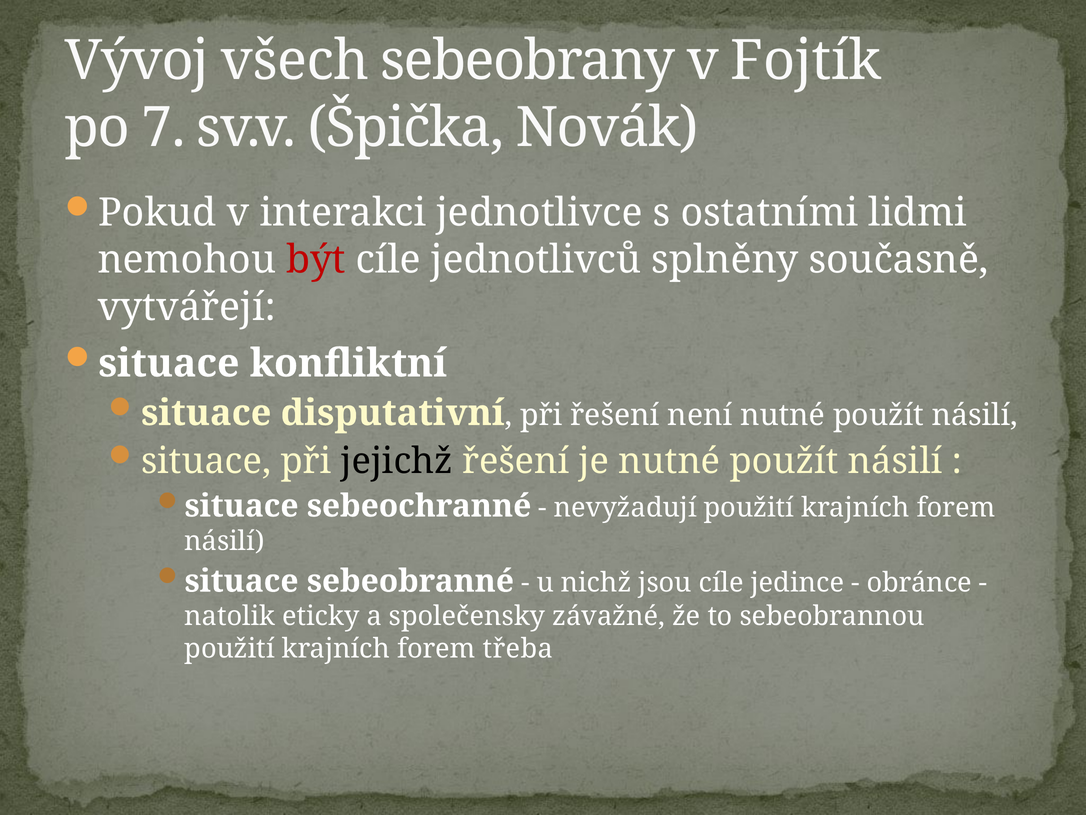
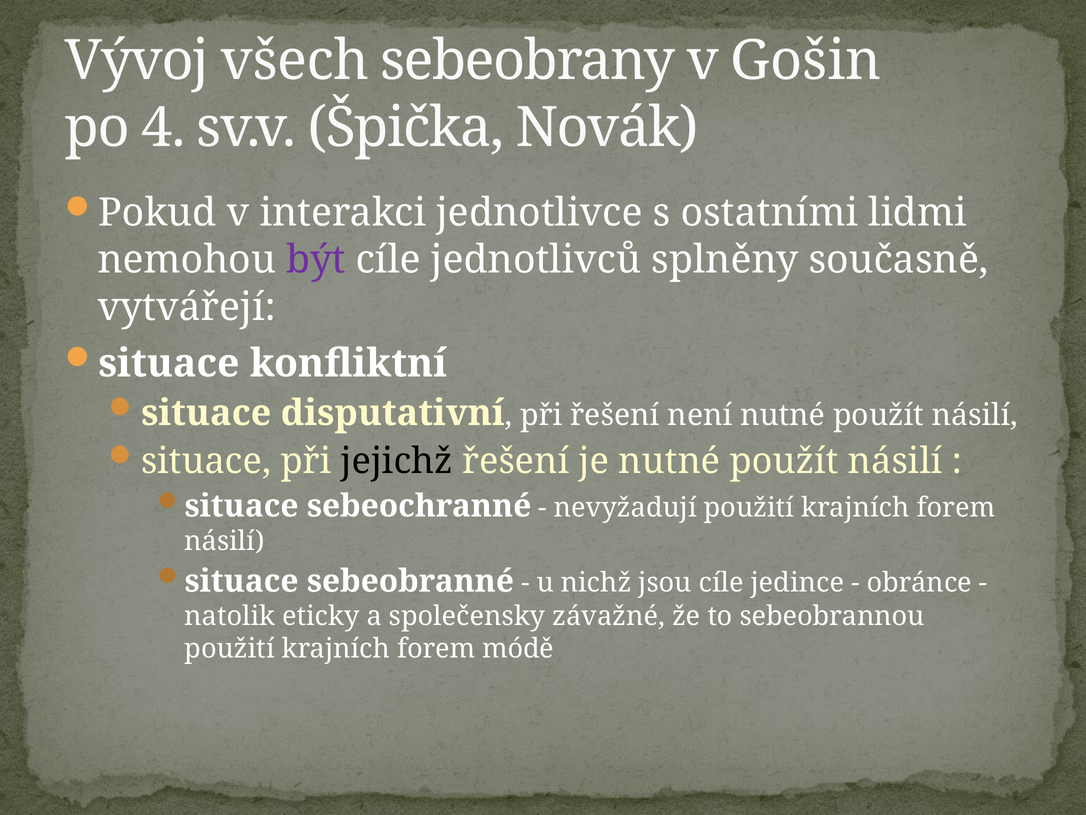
Fojtík: Fojtík -> Gošin
7: 7 -> 4
být colour: red -> purple
třeba: třeba -> módě
